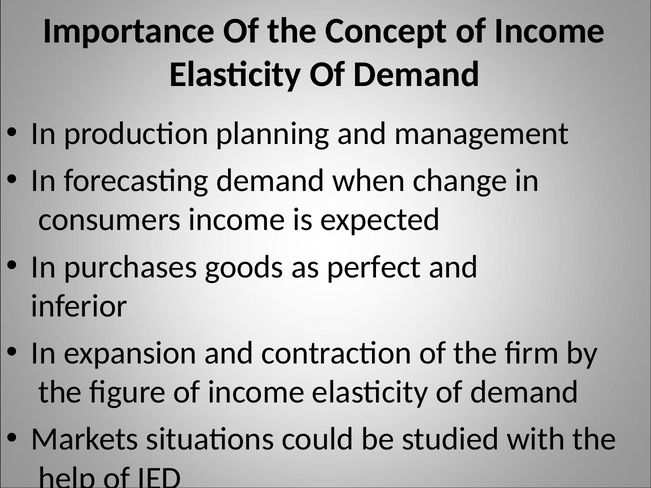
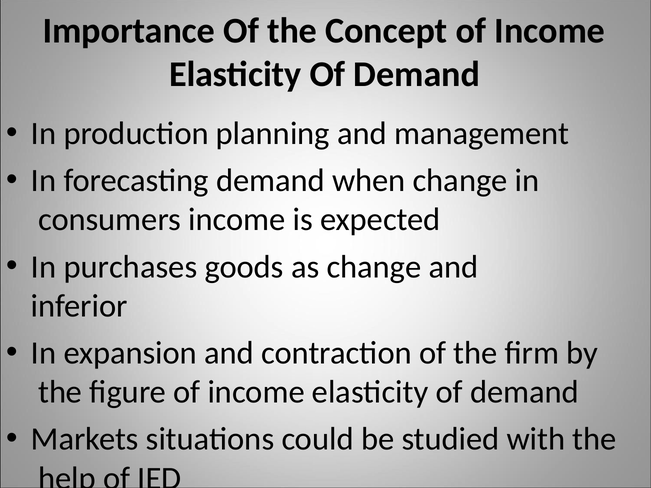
as perfect: perfect -> change
